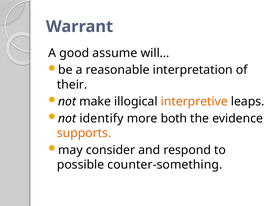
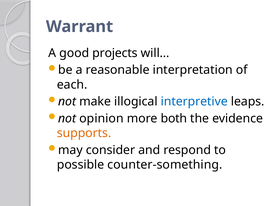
assume: assume -> projects
their: their -> each
interpretive colour: orange -> blue
identify: identify -> opinion
